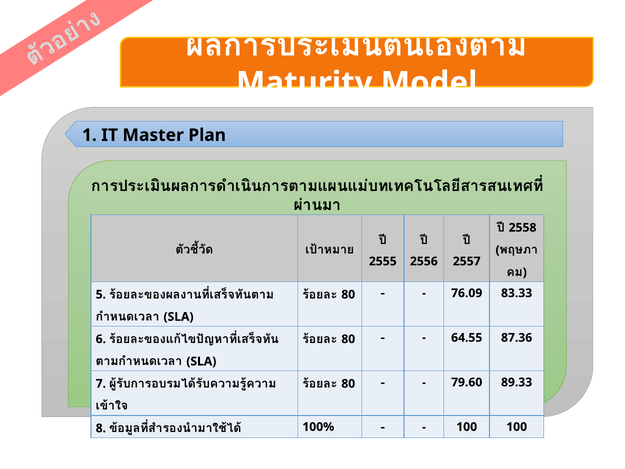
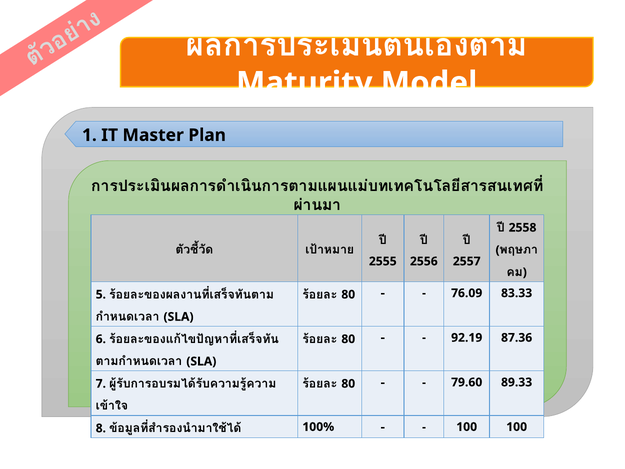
64.55: 64.55 -> 92.19
